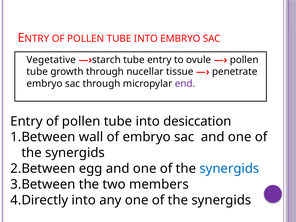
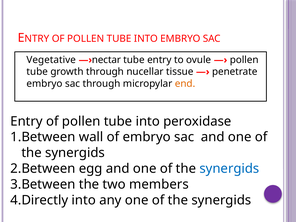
starch: starch -> nectar
end colour: purple -> orange
desiccation: desiccation -> peroxidase
